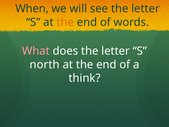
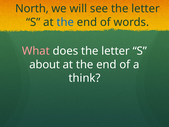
When: When -> North
the at (65, 22) colour: orange -> blue
north: north -> about
